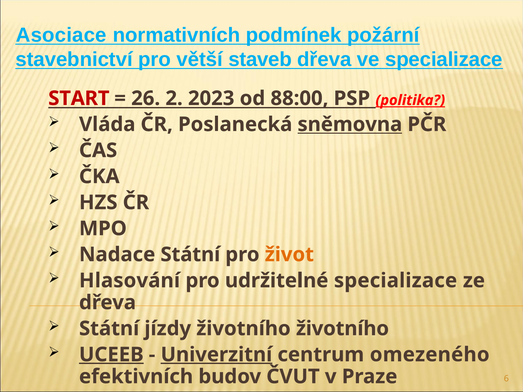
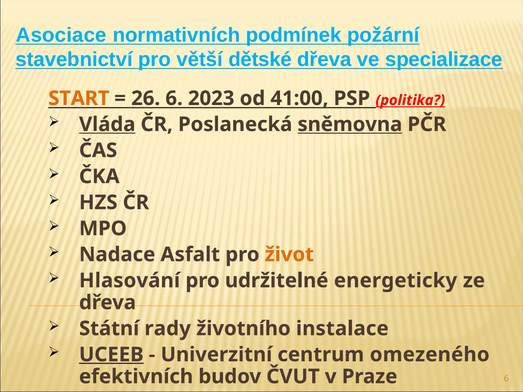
staveb: staveb -> dětské
START colour: red -> orange
26 2: 2 -> 6
88:00: 88:00 -> 41:00
Vláda underline: none -> present
Nadace Státní: Státní -> Asfalt
udržitelné specializace: specializace -> energeticky
jízdy: jízdy -> rady
životního životního: životního -> instalace
Univerzitní underline: present -> none
